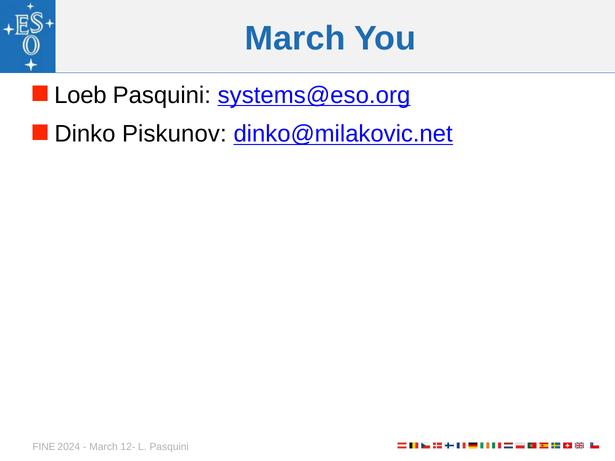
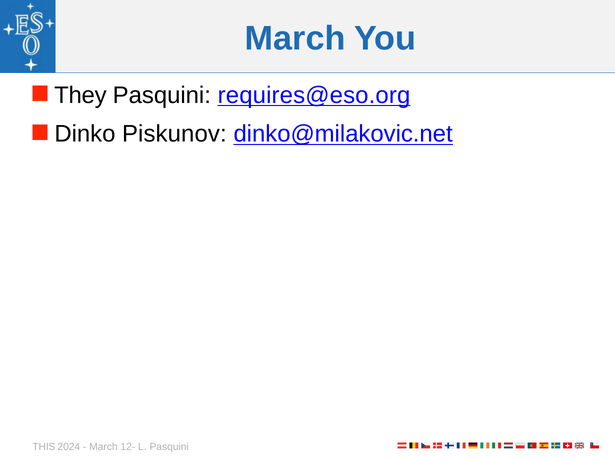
Loeb: Loeb -> They
systems@eso.org: systems@eso.org -> requires@eso.org
FINE: FINE -> THIS
